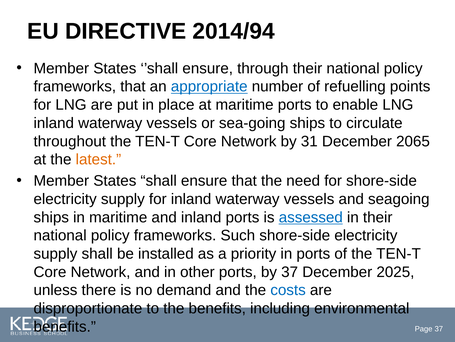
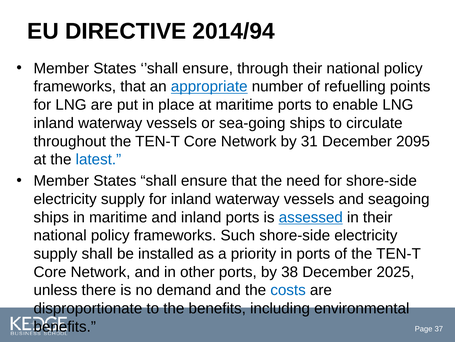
2065: 2065 -> 2095
latest colour: orange -> blue
by 37: 37 -> 38
